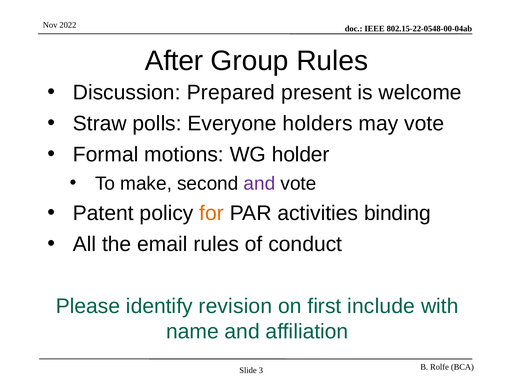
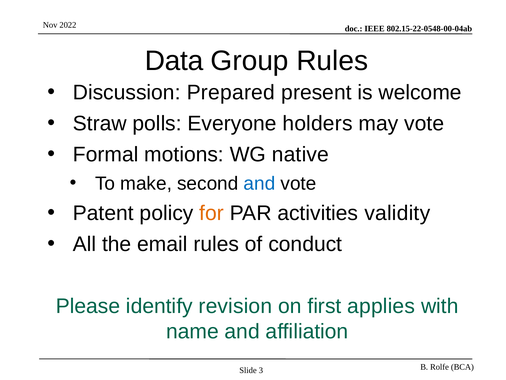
After: After -> Data
holder: holder -> native
and at (259, 183) colour: purple -> blue
binding: binding -> validity
include: include -> applies
